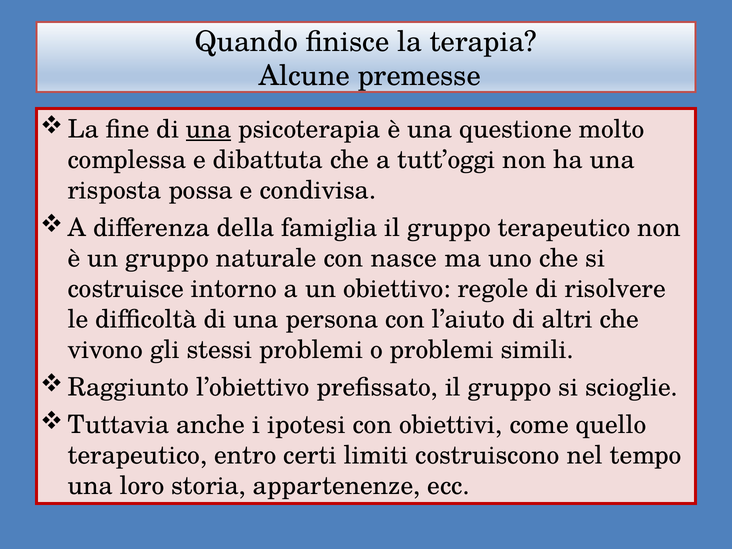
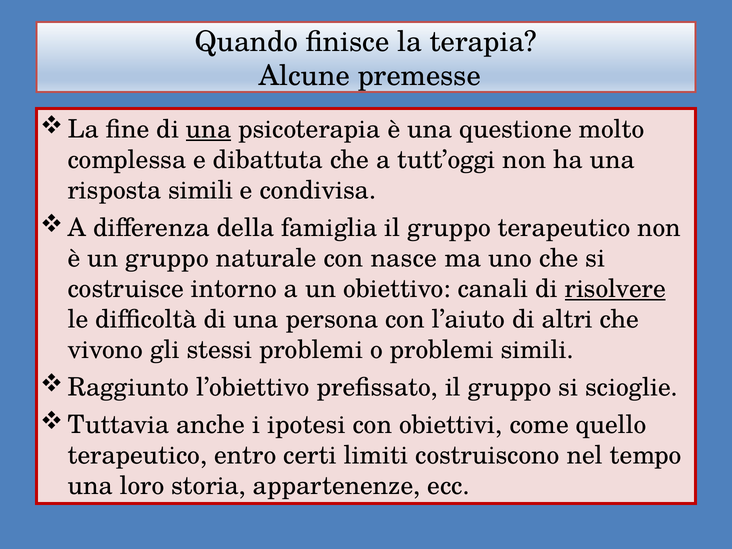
risposta possa: possa -> simili
regole: regole -> canali
risolvere underline: none -> present
